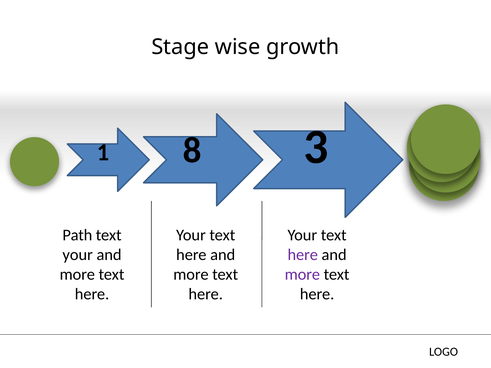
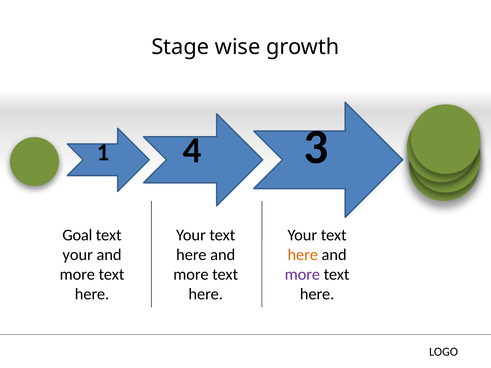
8: 8 -> 4
Path: Path -> Goal
here at (303, 255) colour: purple -> orange
